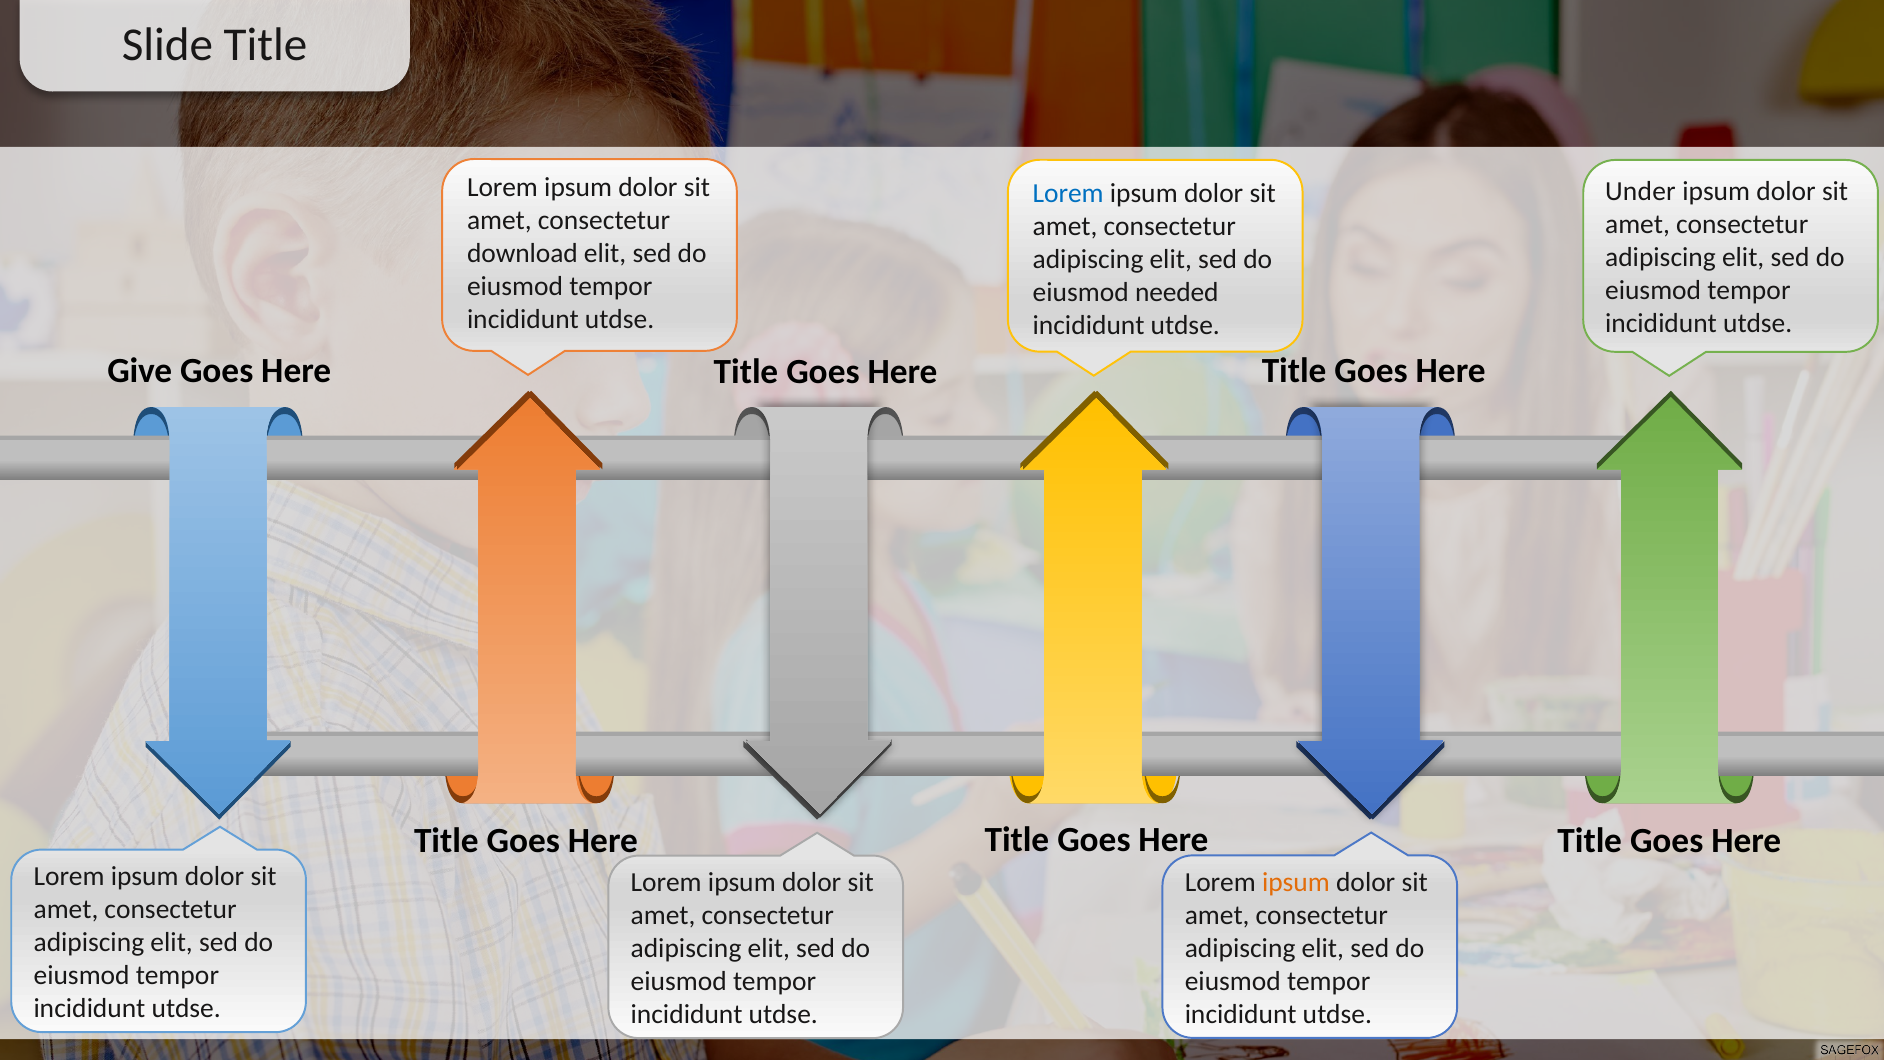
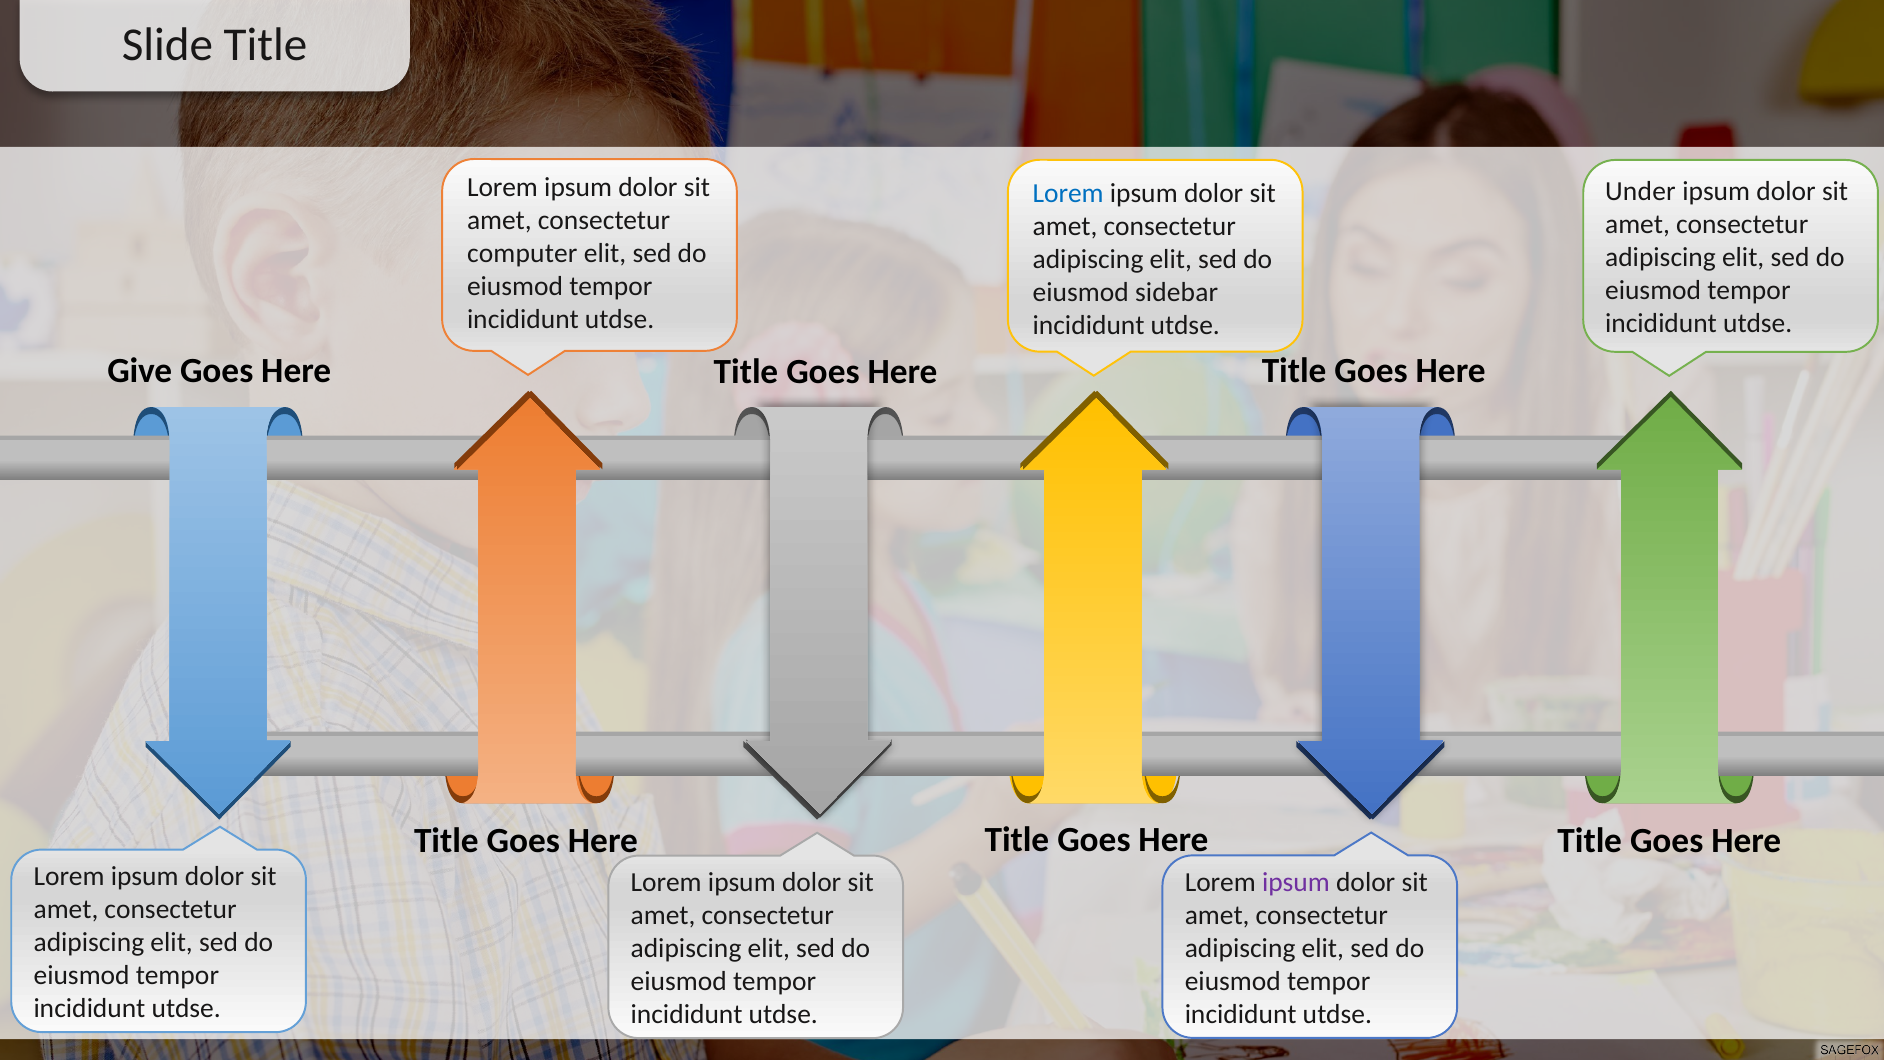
download: download -> computer
needed: needed -> sidebar
ipsum at (1296, 882) colour: orange -> purple
